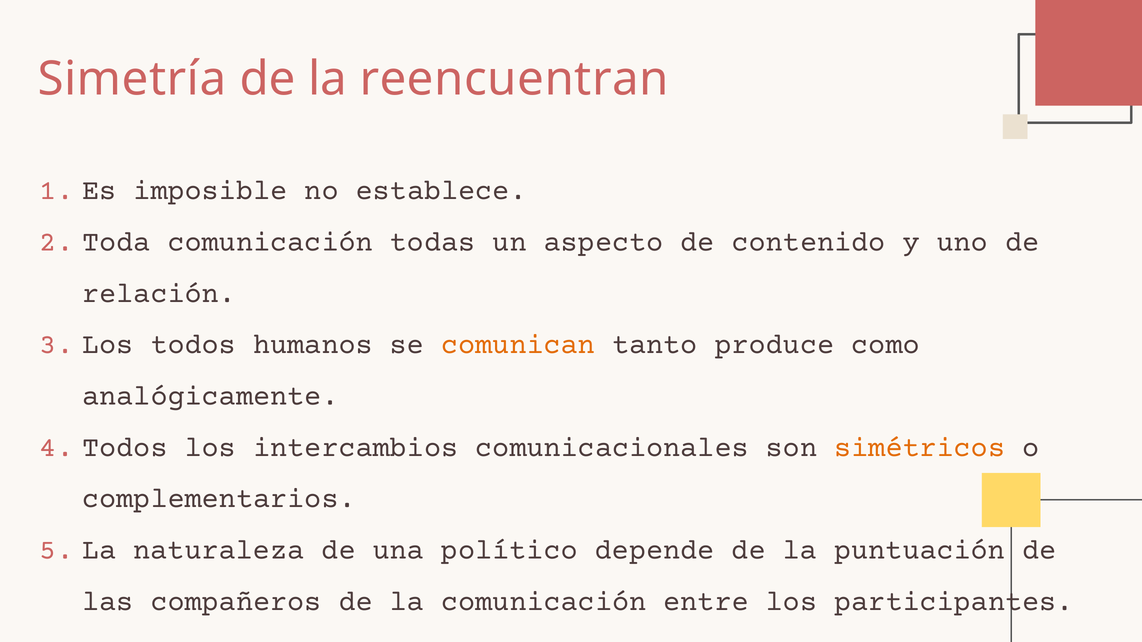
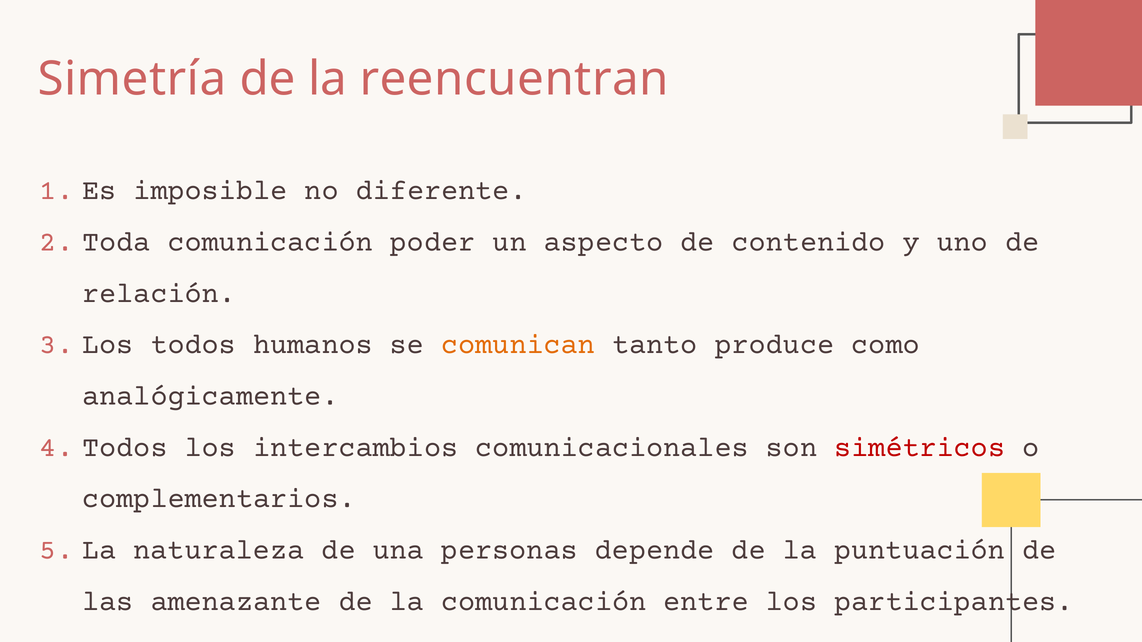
establece: establece -> diferente
todas: todas -> poder
simétricos colour: orange -> red
político: político -> personas
compañeros: compañeros -> amenazante
